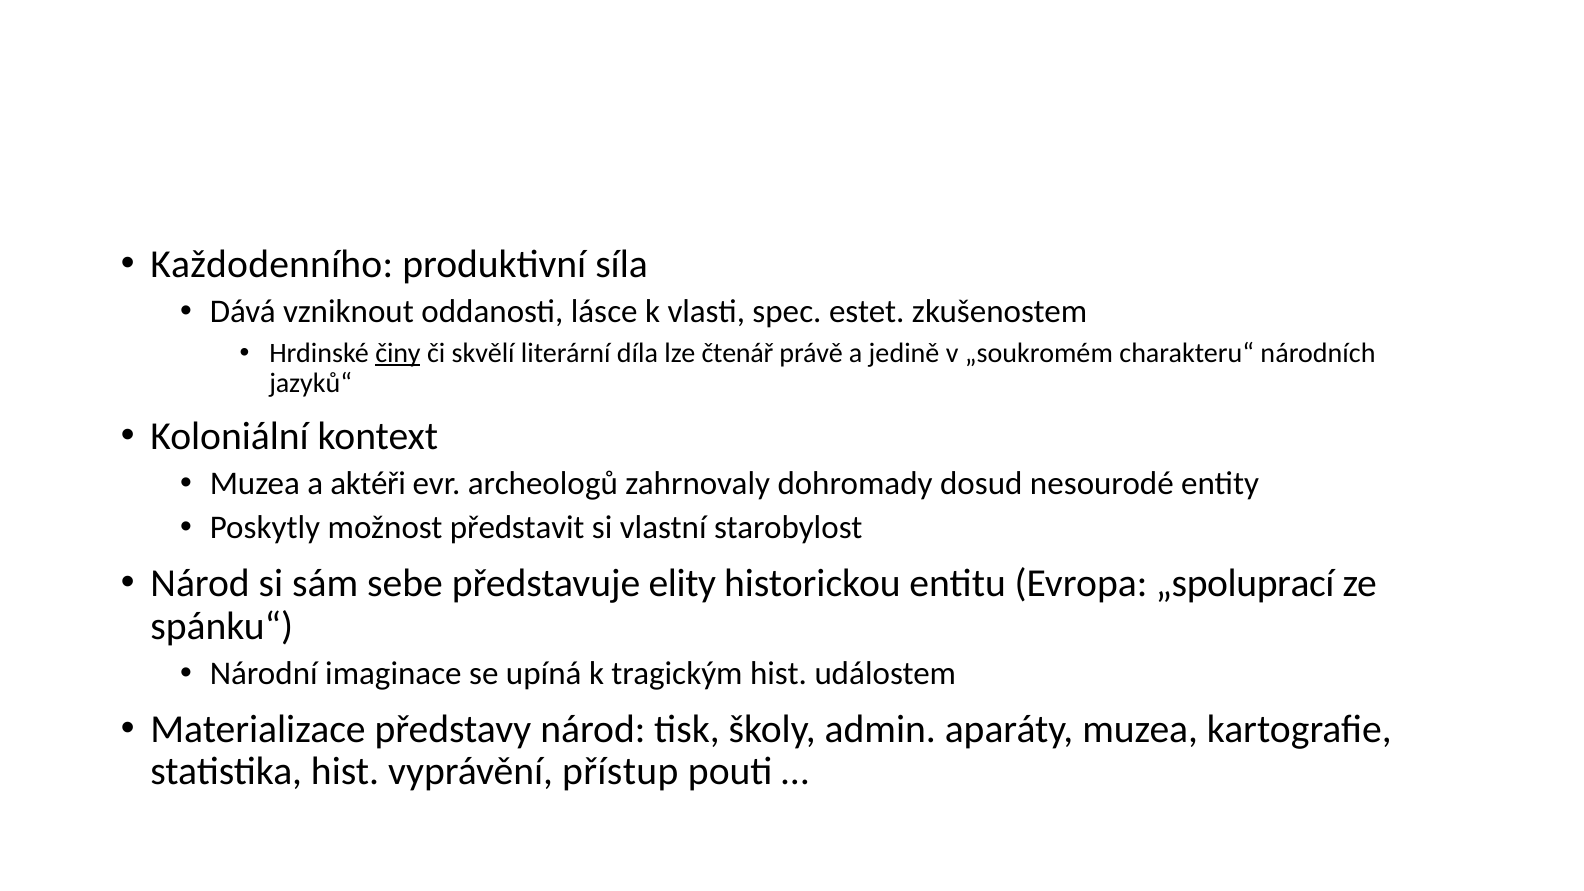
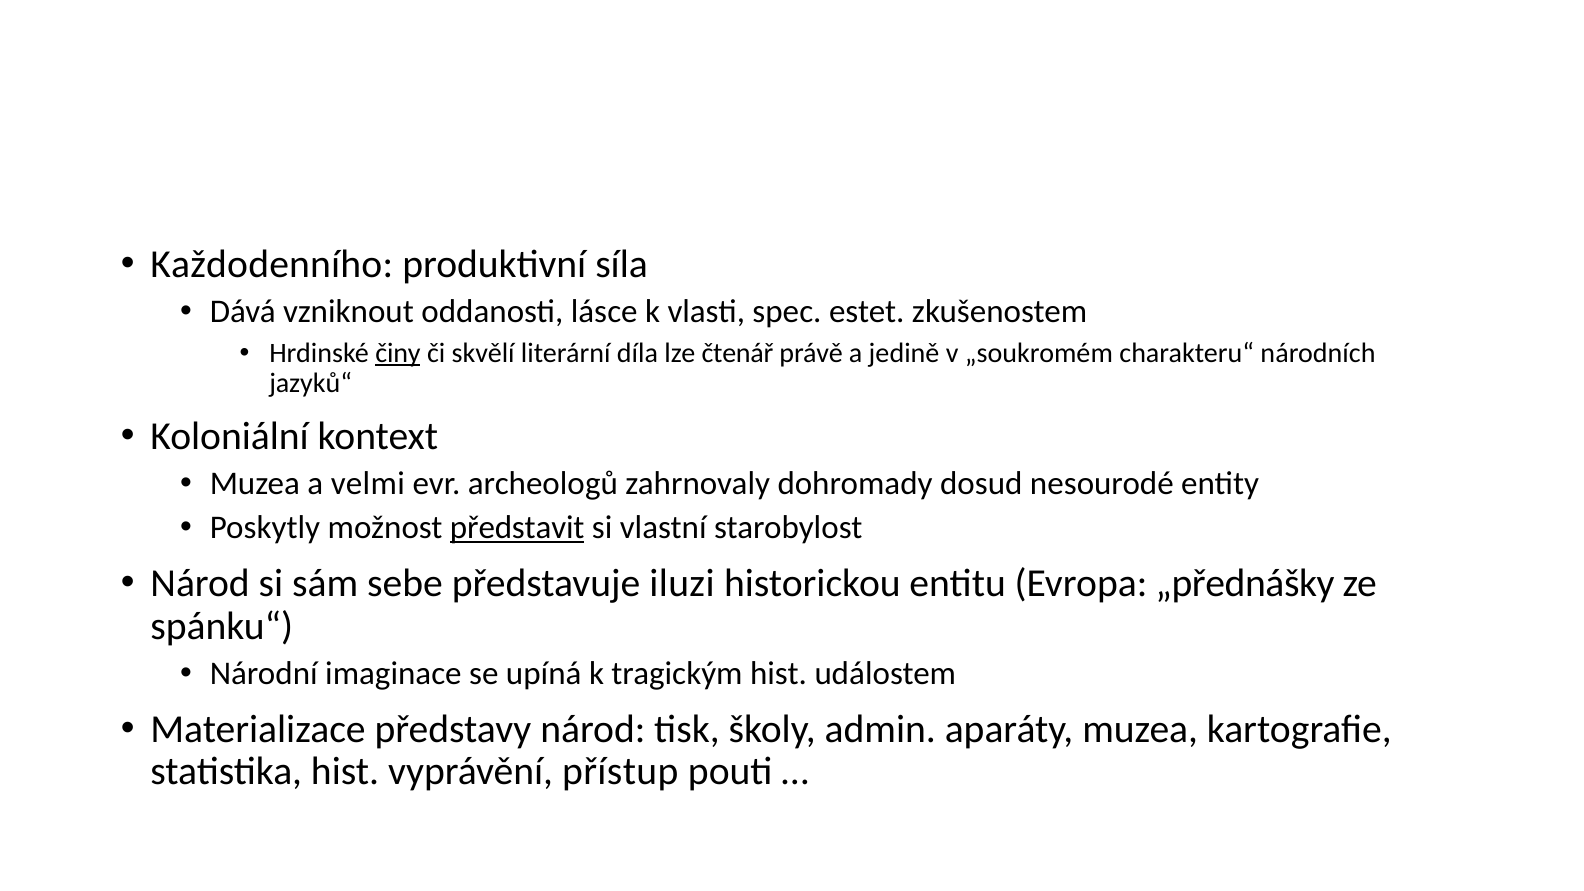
aktéři: aktéři -> velmi
představit underline: none -> present
elity: elity -> iluzi
„spoluprací: „spoluprací -> „přednášky
